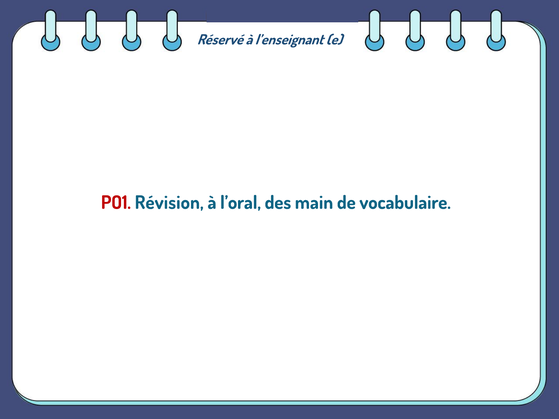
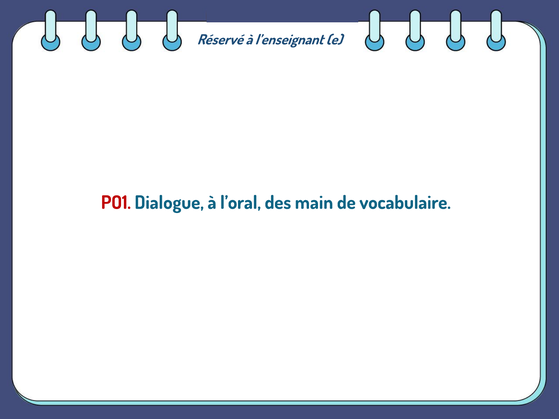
Révision: Révision -> Dialogue
